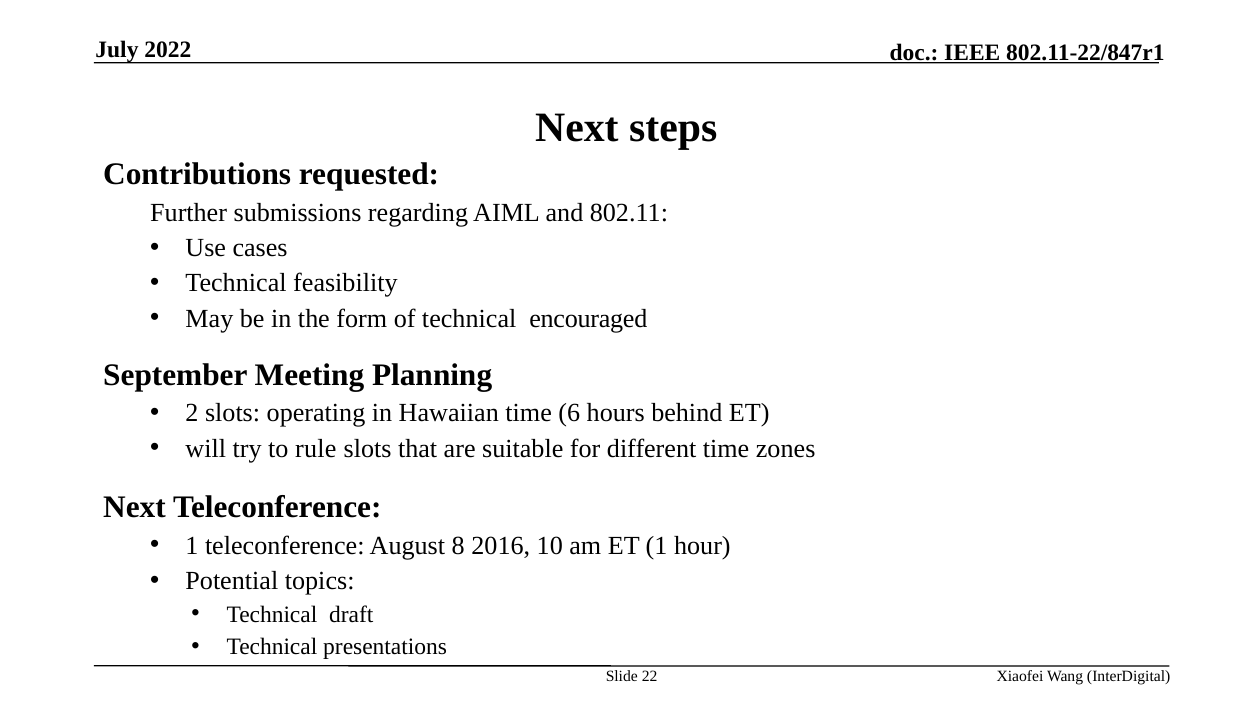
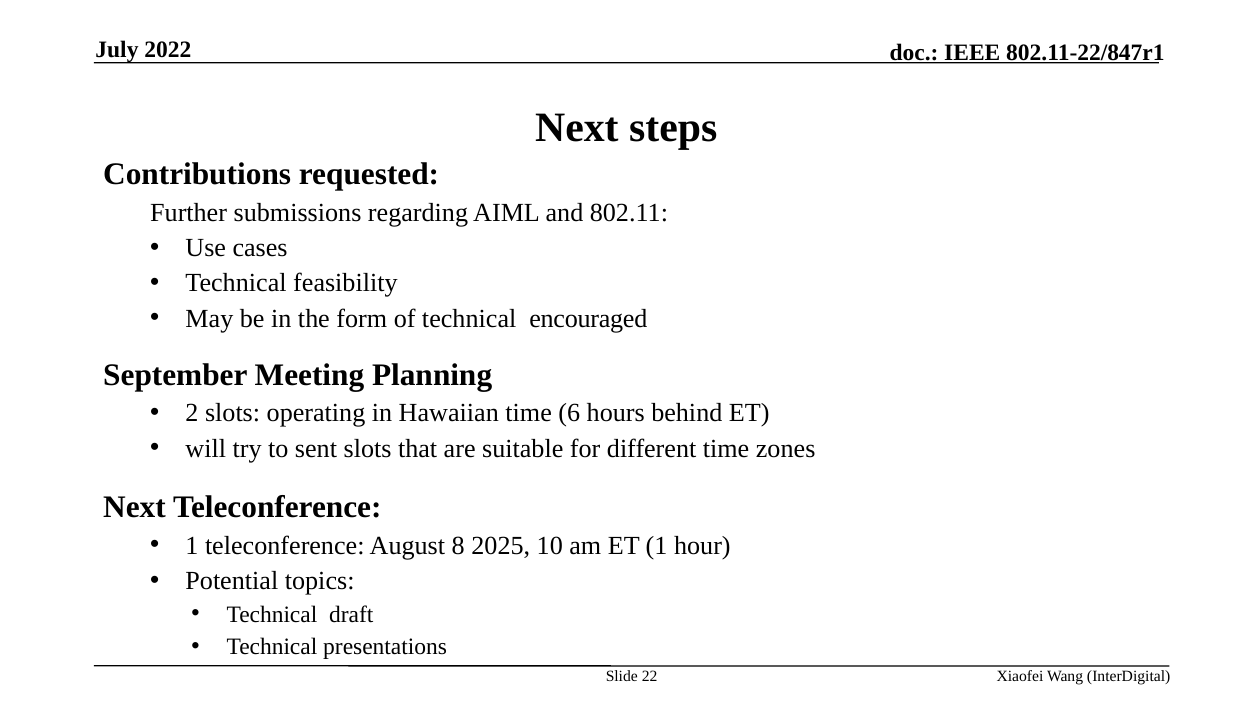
rule: rule -> sent
2016: 2016 -> 2025
